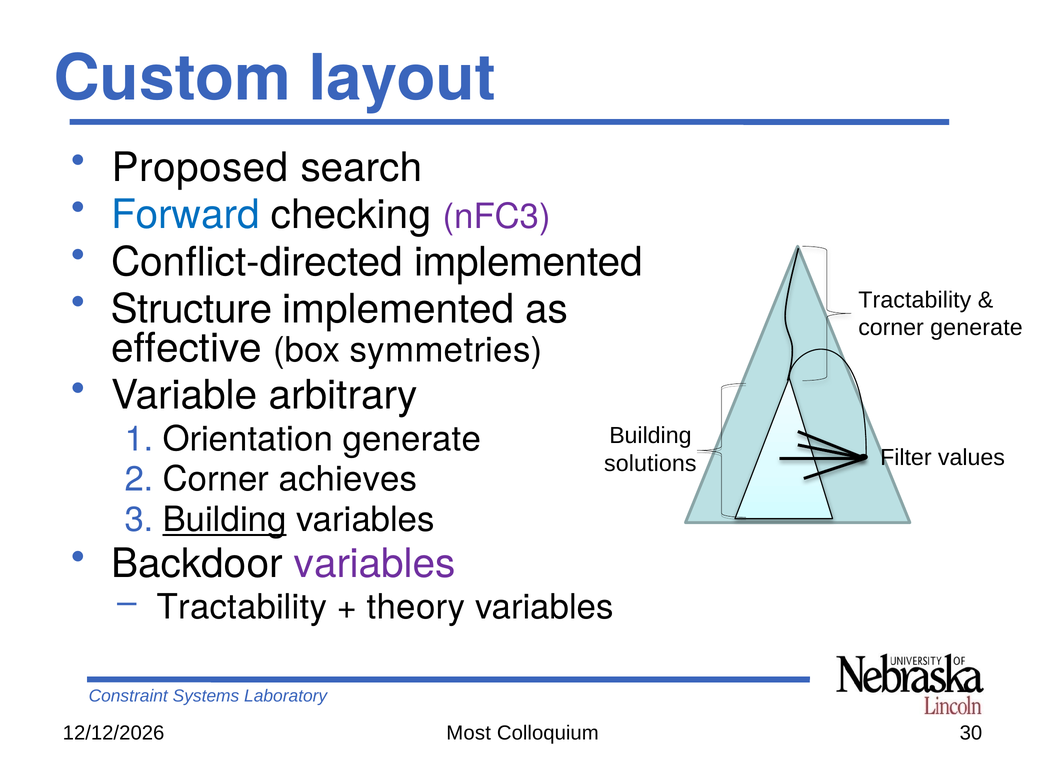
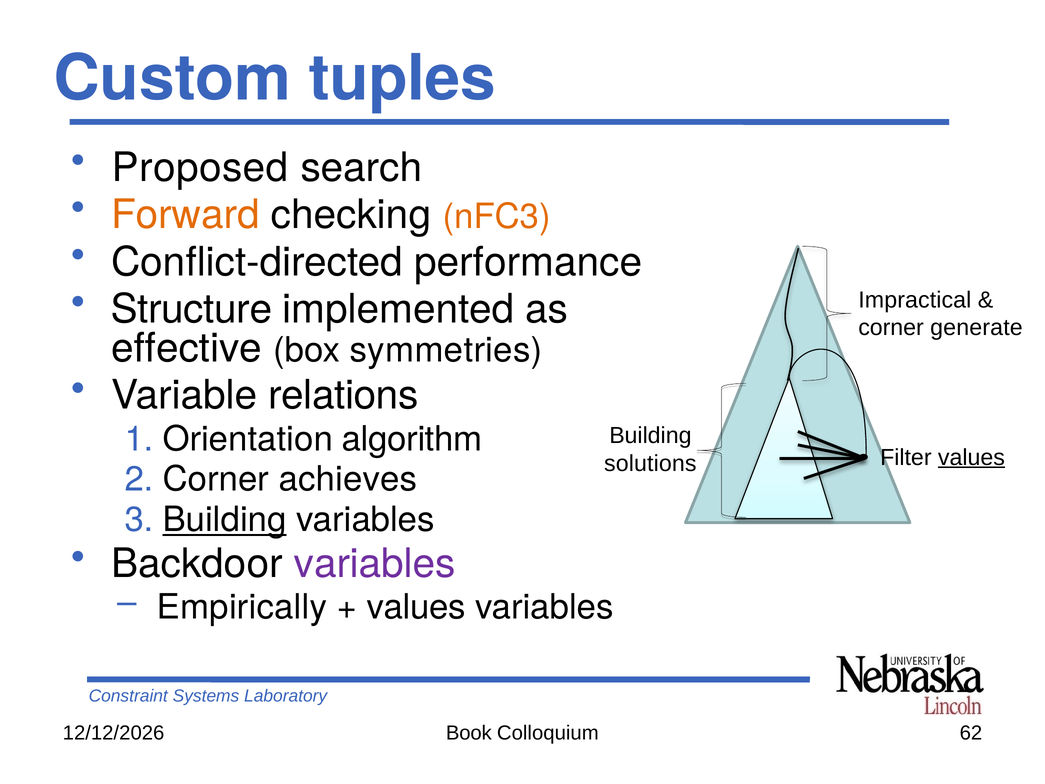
layout: layout -> tuples
Forward colour: blue -> orange
nFC3 colour: purple -> orange
Conflict-directed implemented: implemented -> performance
Tractability at (915, 300): Tractability -> Impractical
arbitrary: arbitrary -> relations
Orientation generate: generate -> algorithm
values at (971, 457) underline: none -> present
Tractability at (242, 607): Tractability -> Empirically
theory at (416, 607): theory -> values
Most: Most -> Book
30: 30 -> 62
